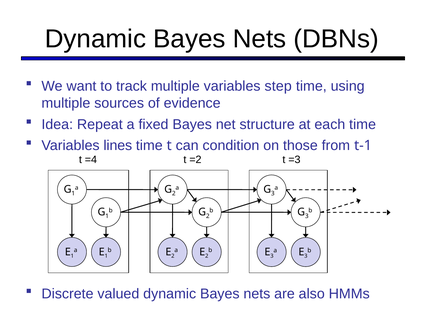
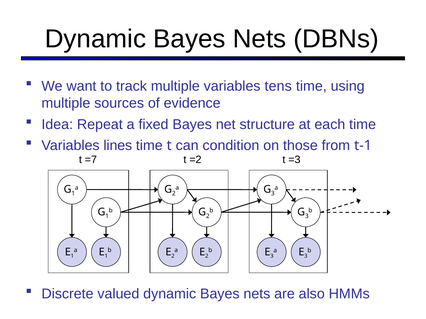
step: step -> tens
=4: =4 -> =7
